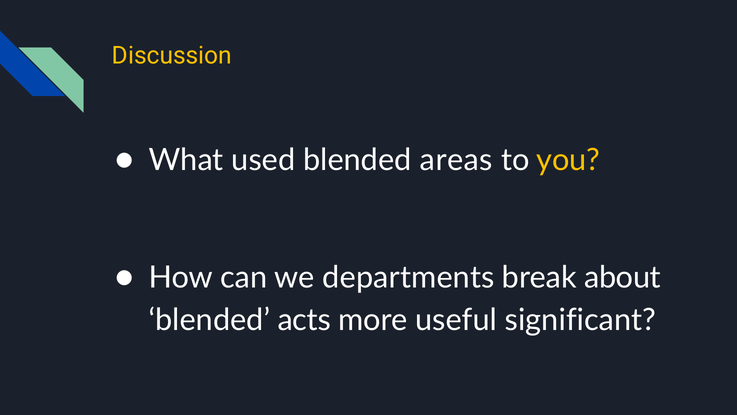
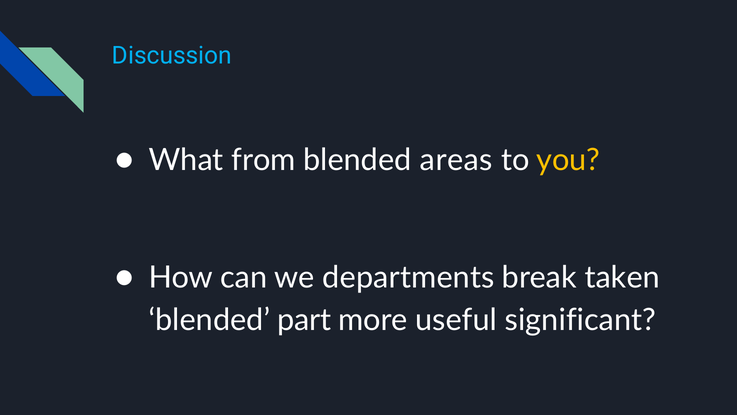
Discussion colour: yellow -> light blue
used: used -> from
about: about -> taken
acts: acts -> part
